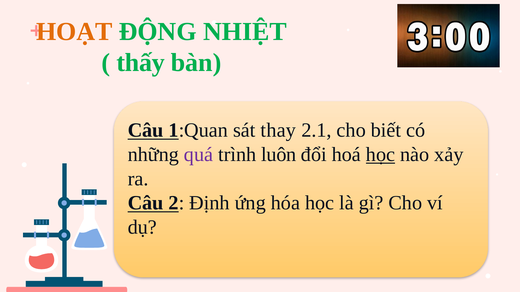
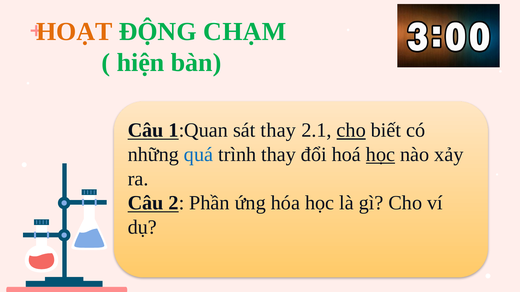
NHIỆT: NHIỆT -> CHẠM
thấy: thấy -> hiện
cho at (351, 130) underline: none -> present
quá colour: purple -> blue
trình luôn: luôn -> thay
Định: Định -> Phần
